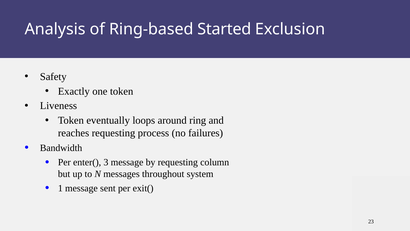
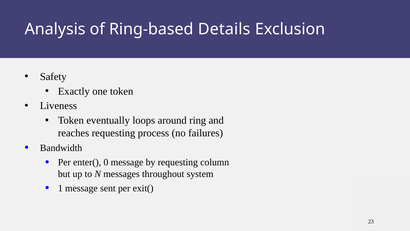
Started: Started -> Details
3: 3 -> 0
